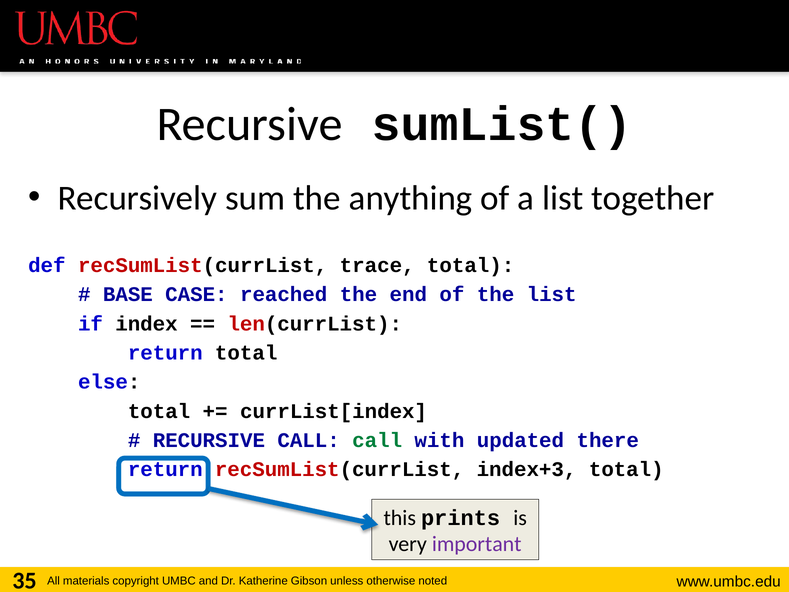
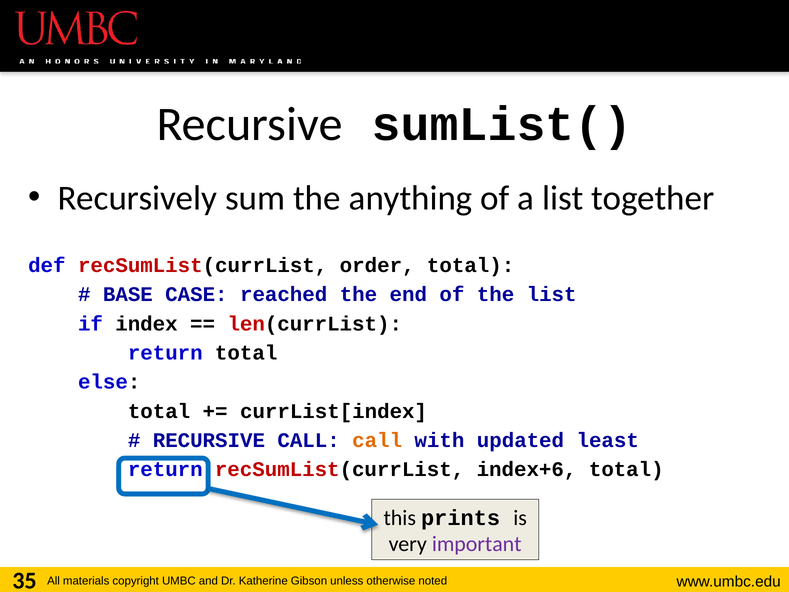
trace: trace -> order
call at (377, 440) colour: green -> orange
there: there -> least
index+3: index+3 -> index+6
